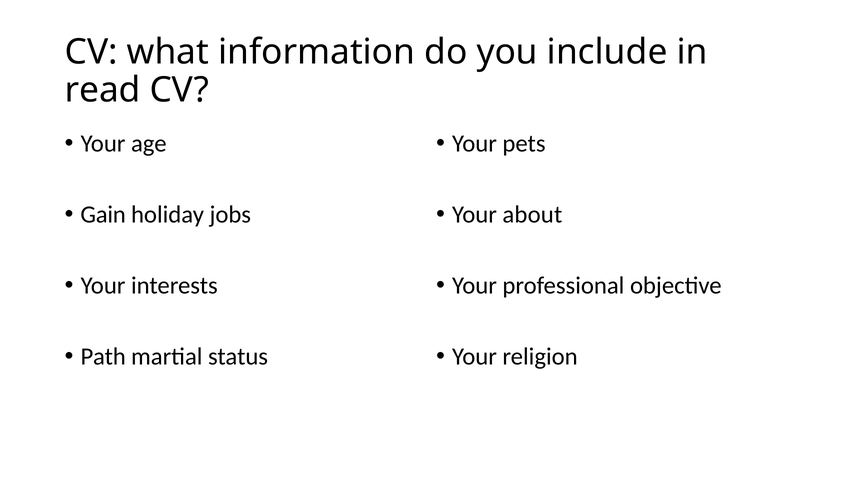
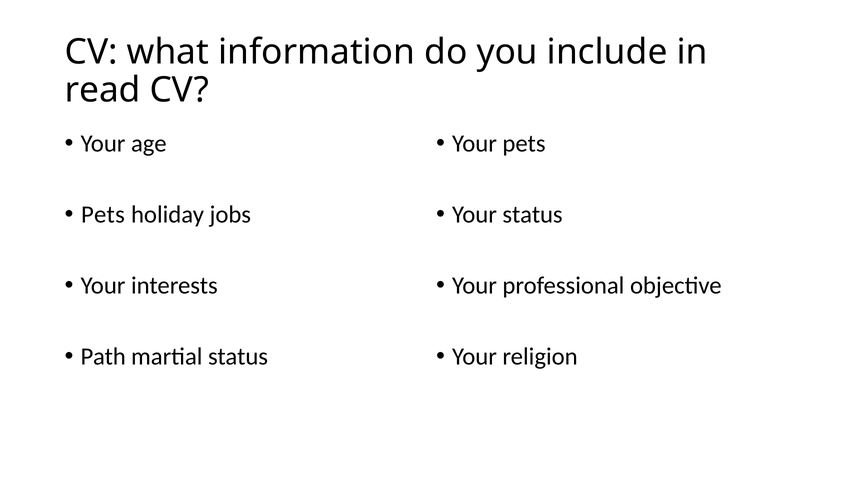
Gain at (103, 215): Gain -> Pets
Your about: about -> status
